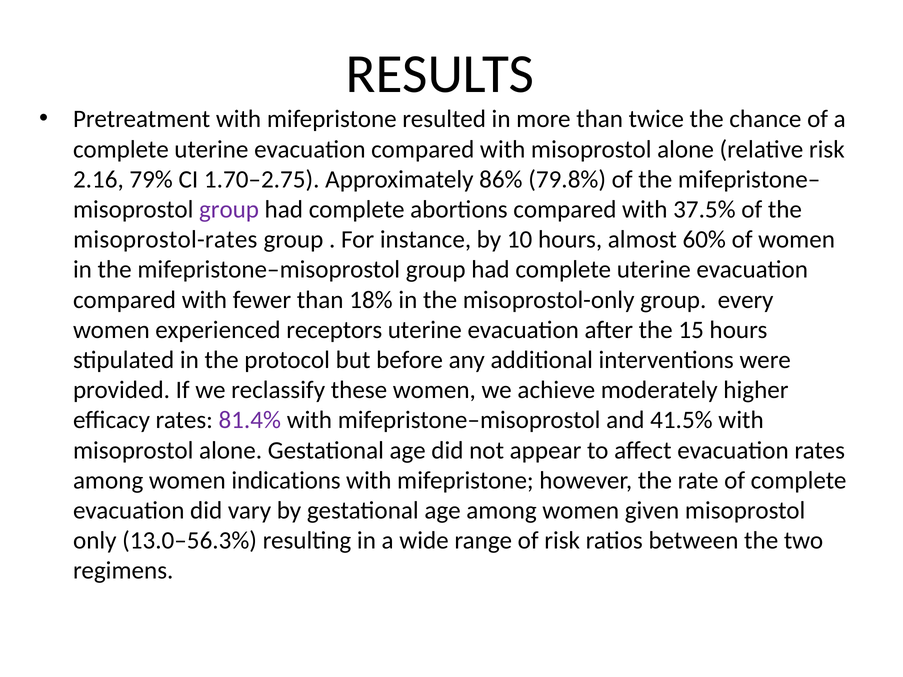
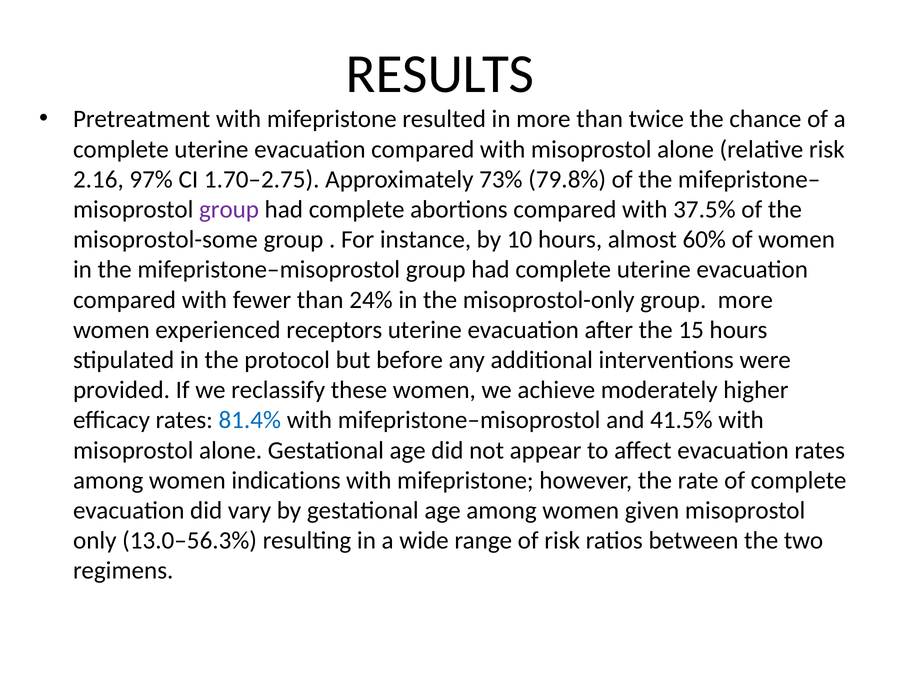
79%: 79% -> 97%
86%: 86% -> 73%
misoprostol-rates: misoprostol-rates -> misoprostol-some
18%: 18% -> 24%
group every: every -> more
81.4% colour: purple -> blue
